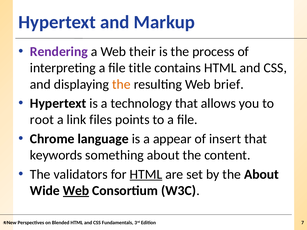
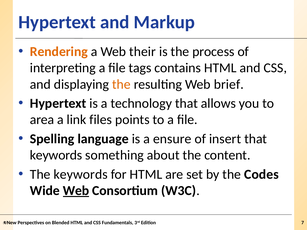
Rendering colour: purple -> orange
title: title -> tags
root: root -> area
Chrome: Chrome -> Spelling
appear: appear -> ensure
The validators: validators -> keywords
HTML at (146, 174) underline: present -> none
the About: About -> Codes
